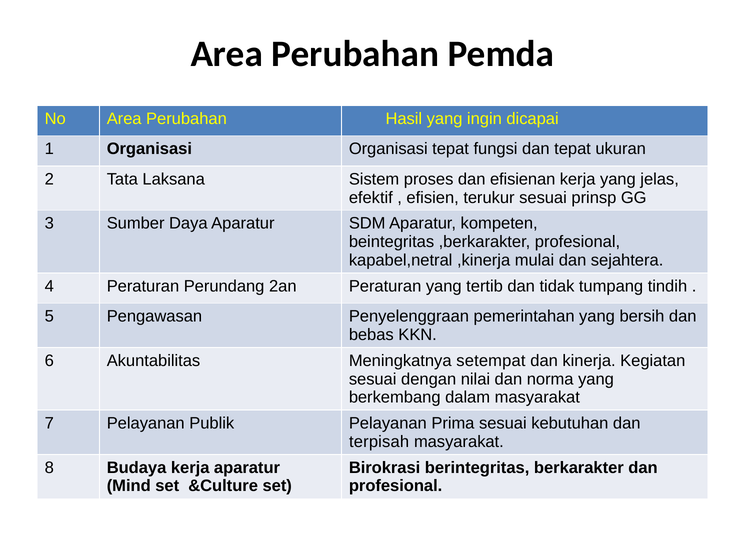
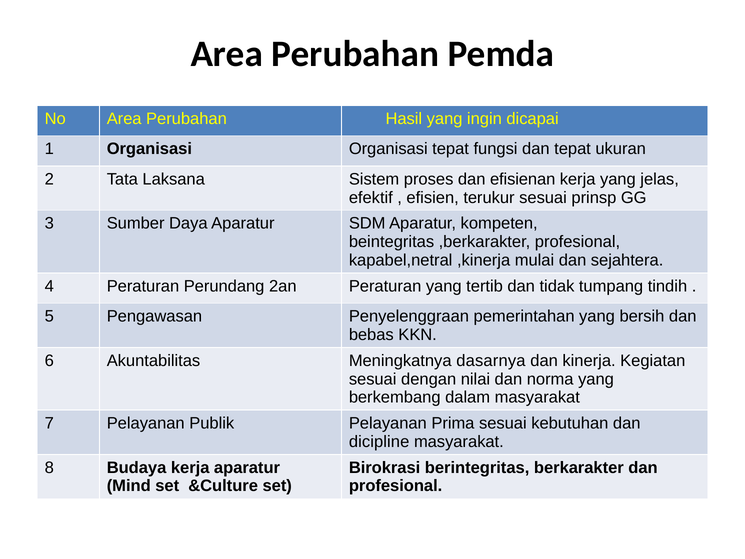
setempat: setempat -> dasarnya
terpisah: terpisah -> dicipline
